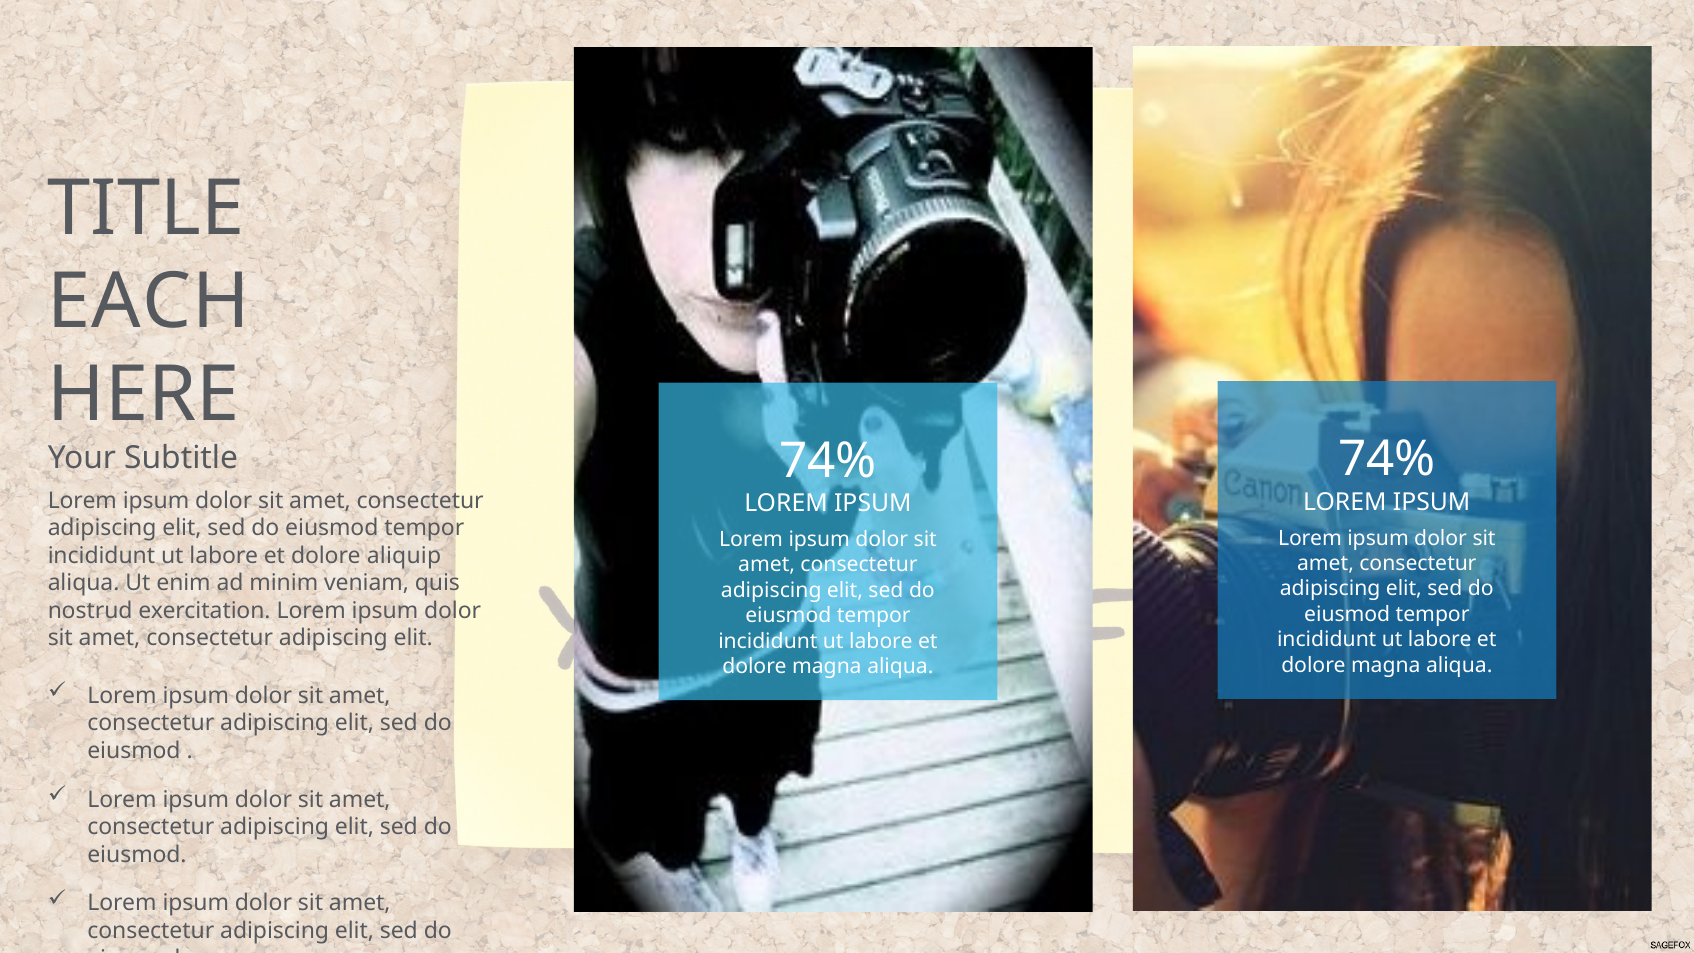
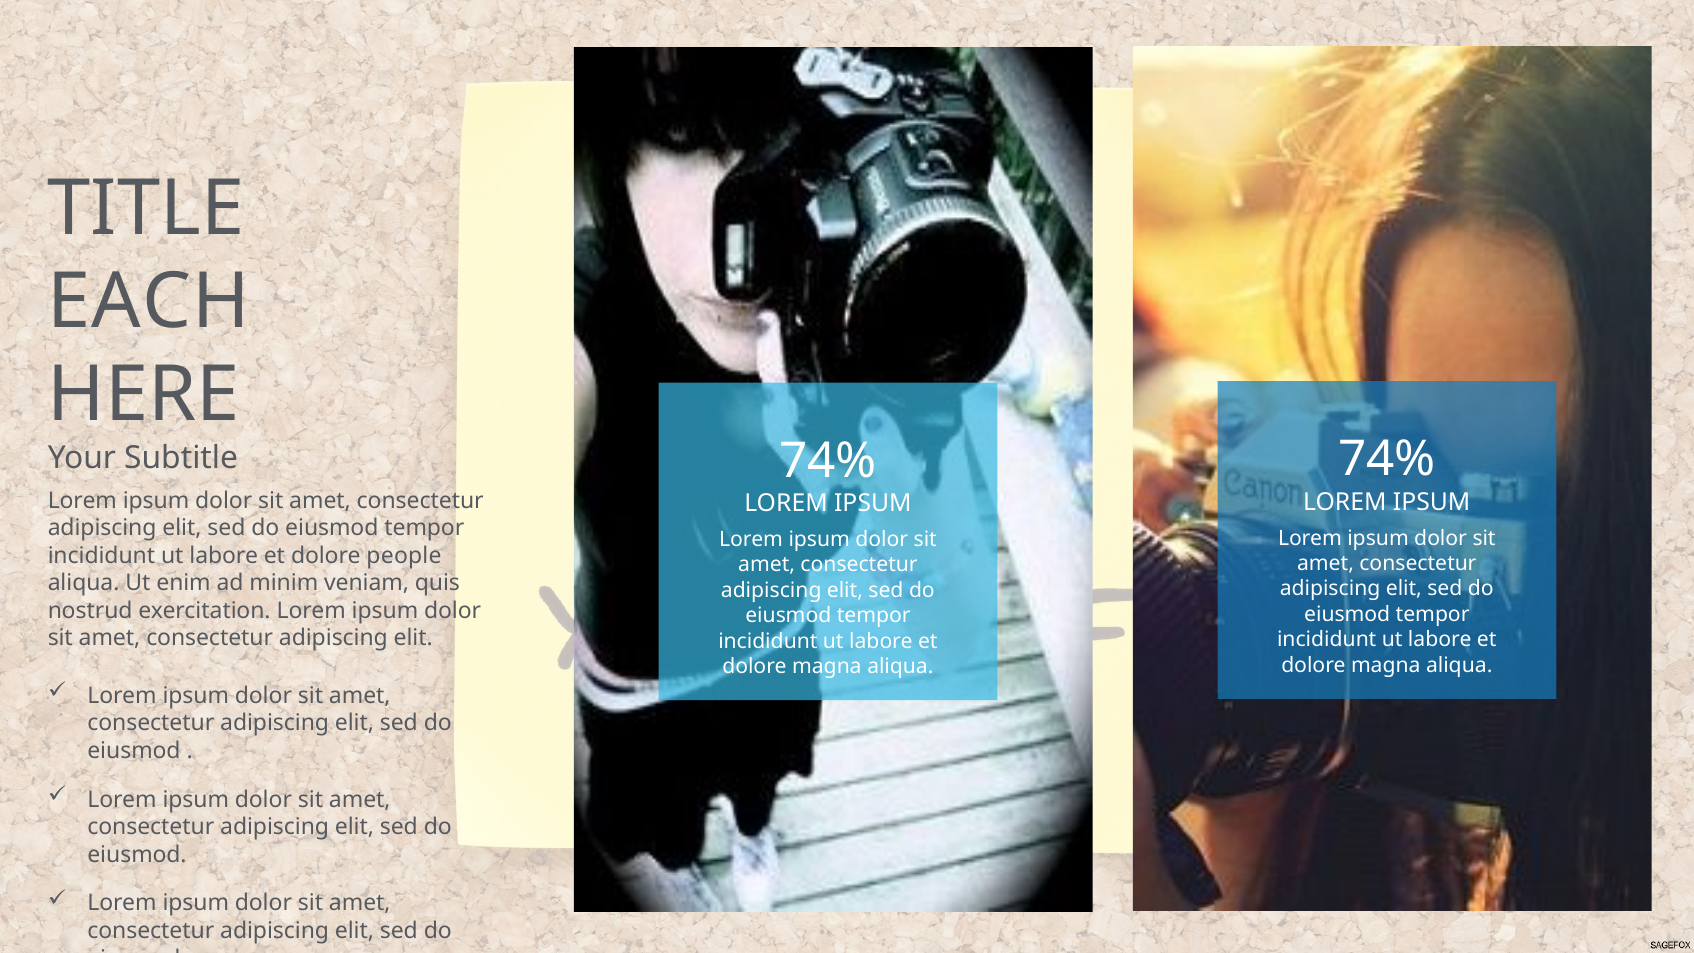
aliquip: aliquip -> people
